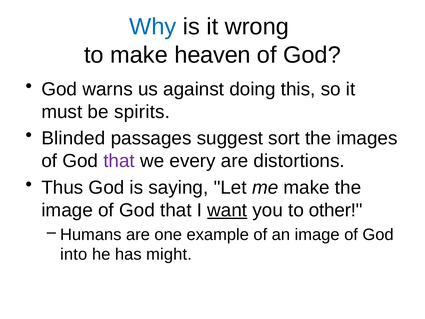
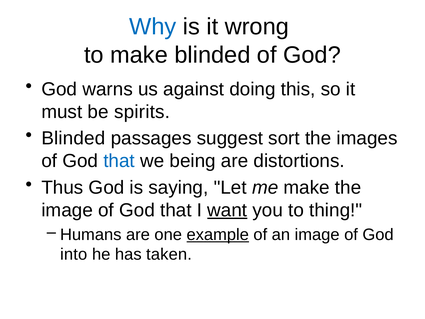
make heaven: heaven -> blinded
that at (119, 161) colour: purple -> blue
every: every -> being
other: other -> thing
example underline: none -> present
might: might -> taken
